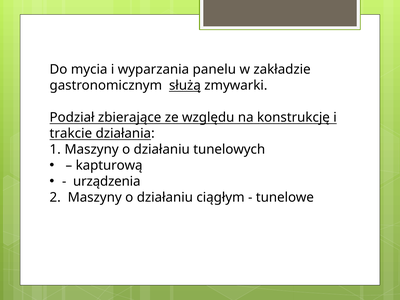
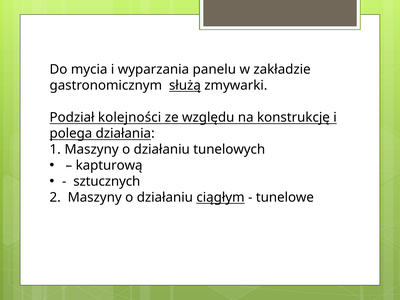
zbierające: zbierające -> kolejności
trakcie: trakcie -> polega
urządzenia: urządzenia -> sztucznych
ciągłym underline: none -> present
